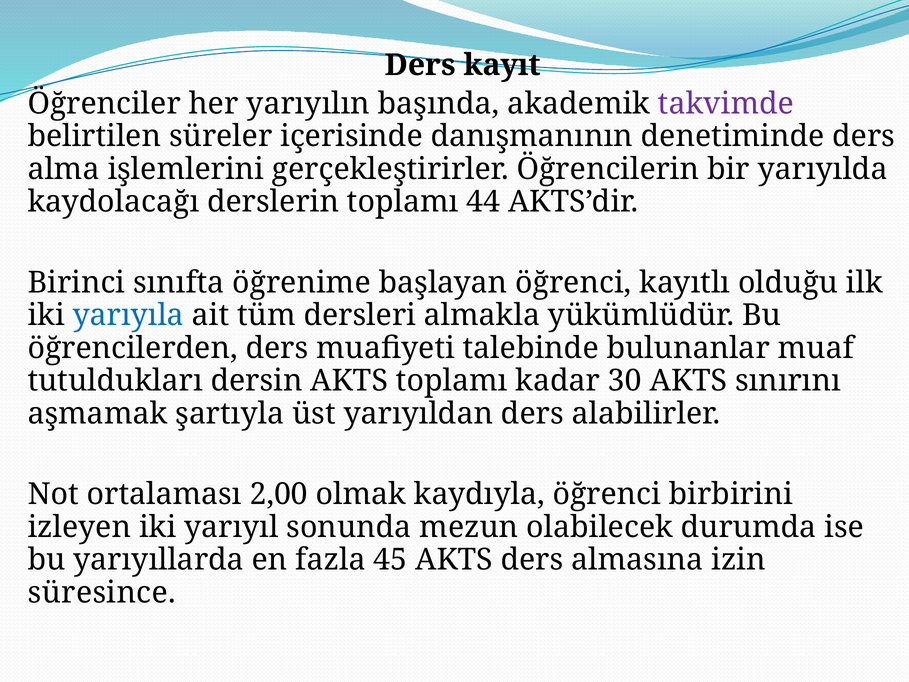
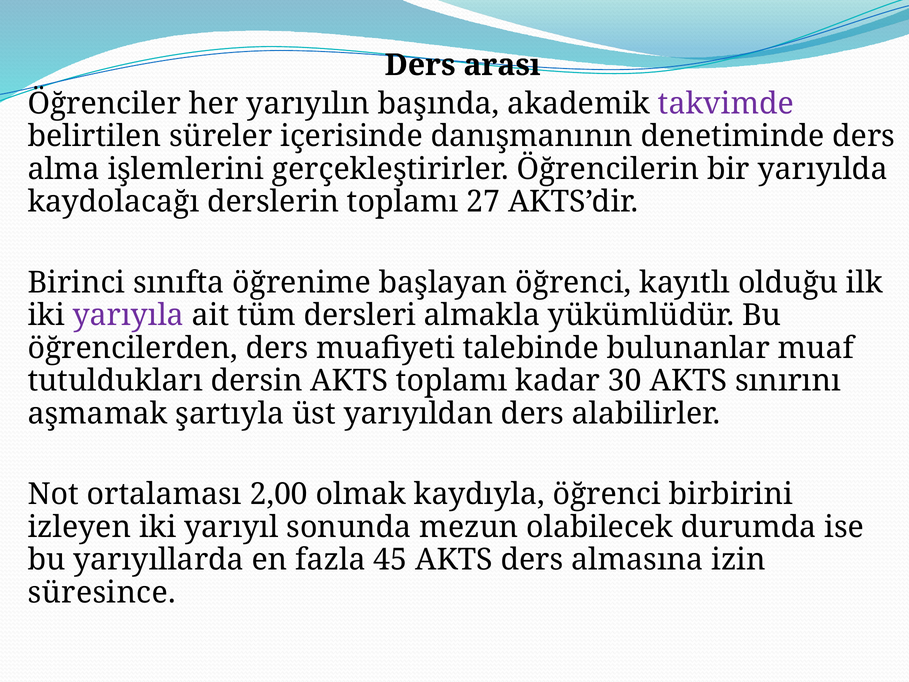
kayıt: kayıt -> arası
44: 44 -> 27
yarıyıla colour: blue -> purple
